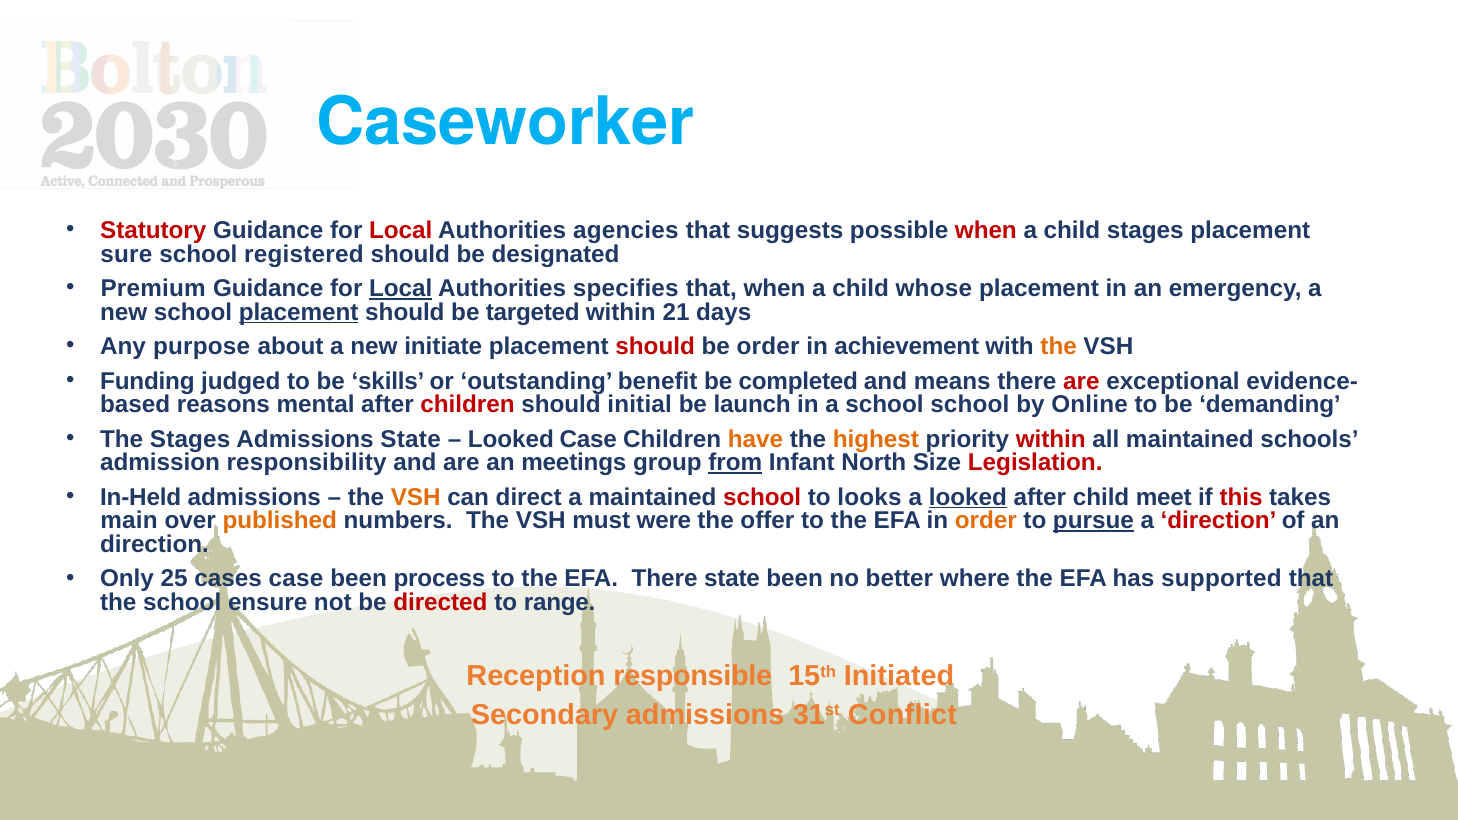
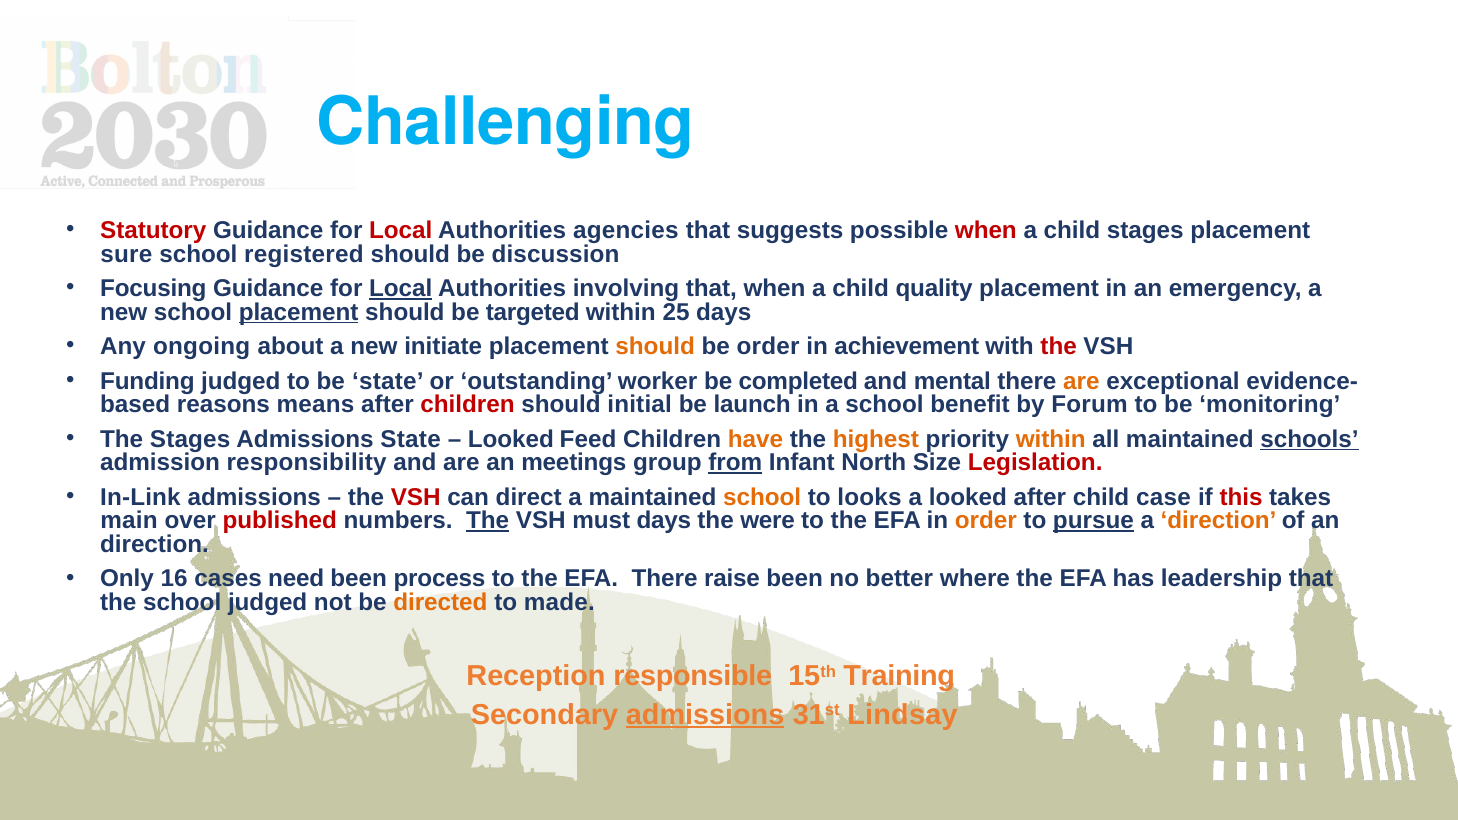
Caseworker: Caseworker -> Challenging
designated: designated -> discussion
Premium: Premium -> Focusing
specifies: specifies -> involving
whose: whose -> quality
21: 21 -> 25
purpose: purpose -> ongoing
should at (655, 347) colour: red -> orange
the at (1059, 347) colour: orange -> red
be skills: skills -> state
benefit: benefit -> worker
means: means -> mental
are at (1081, 381) colour: red -> orange
mental: mental -> means
school school: school -> benefit
Online: Online -> Forum
demanding: demanding -> monitoring
Looked Case: Case -> Feed
within at (1051, 439) colour: red -> orange
schools underline: none -> present
In-Held: In-Held -> In-Link
VSH at (416, 497) colour: orange -> red
school at (762, 497) colour: red -> orange
looked at (968, 497) underline: present -> none
meet: meet -> case
published colour: orange -> red
The at (488, 521) underline: none -> present
must were: were -> days
offer: offer -> were
direction at (1219, 521) colour: red -> orange
25: 25 -> 16
cases case: case -> need
There state: state -> raise
supported: supported -> leadership
school ensure: ensure -> judged
directed colour: red -> orange
range: range -> made
Initiated: Initiated -> Training
admissions at (705, 715) underline: none -> present
Conflict: Conflict -> Lindsay
